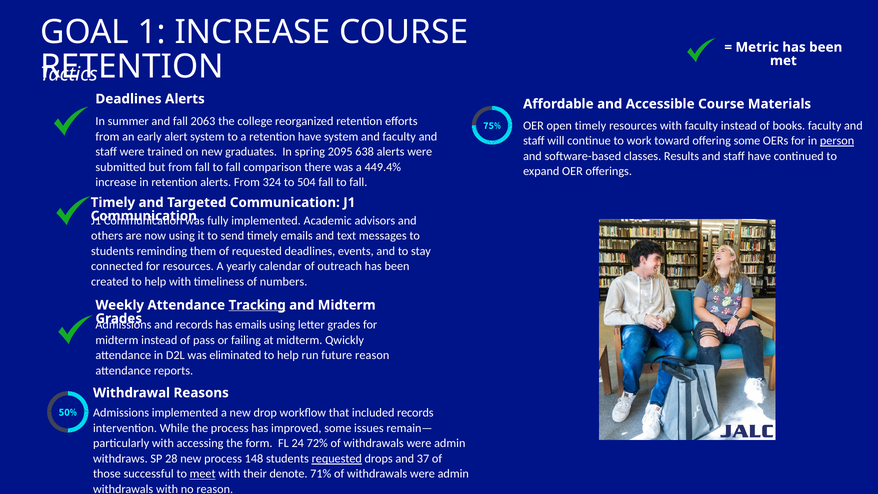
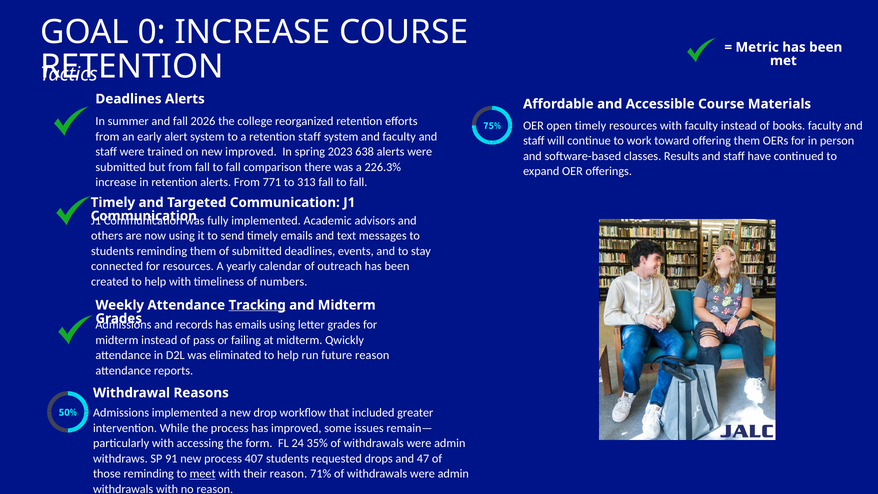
1: 1 -> 0
2063: 2063 -> 2026
retention have: have -> staff
offering some: some -> them
person underline: present -> none
new graduates: graduates -> improved
2095: 2095 -> 2023
449.4%: 449.4% -> 226.3%
324: 324 -> 771
504: 504 -> 313
of requested: requested -> submitted
included records: records -> greater
72%: 72% -> 35%
28: 28 -> 91
148: 148 -> 407
requested at (337, 459) underline: present -> none
37: 37 -> 47
those successful: successful -> reminding
their denote: denote -> reason
